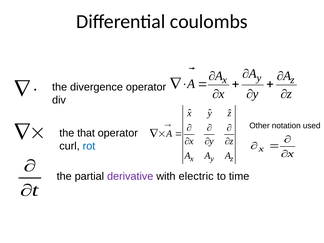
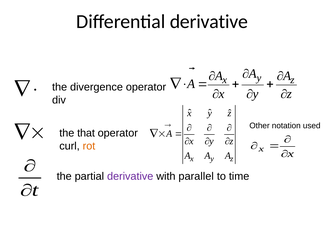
Differential coulombs: coulombs -> derivative
rot colour: blue -> orange
electric: electric -> parallel
